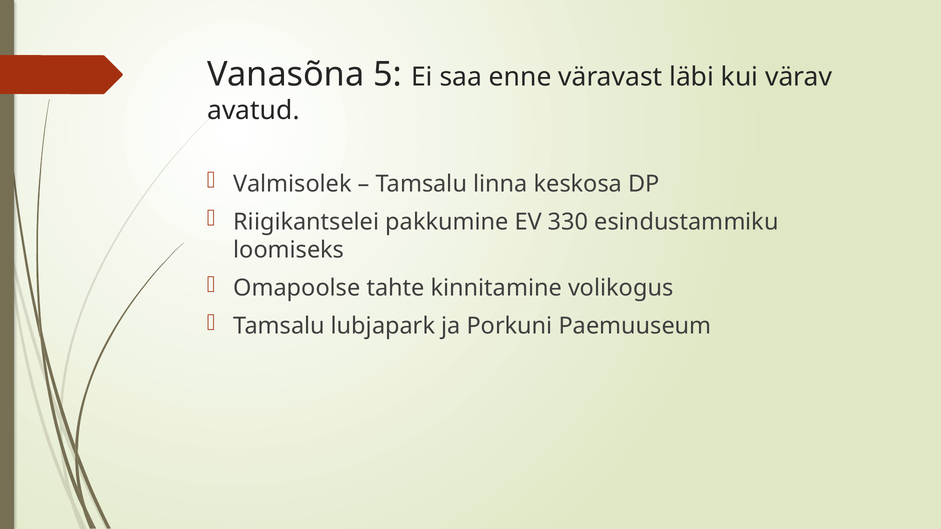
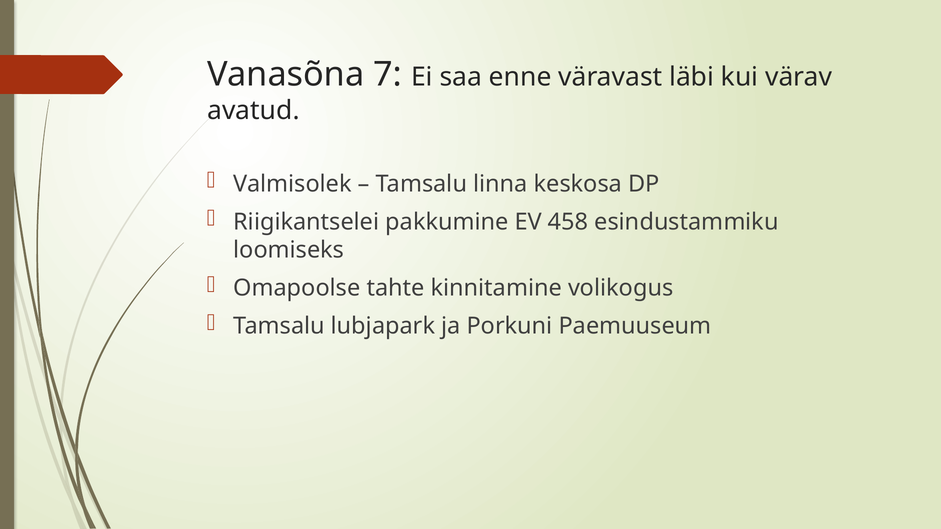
5: 5 -> 7
330: 330 -> 458
